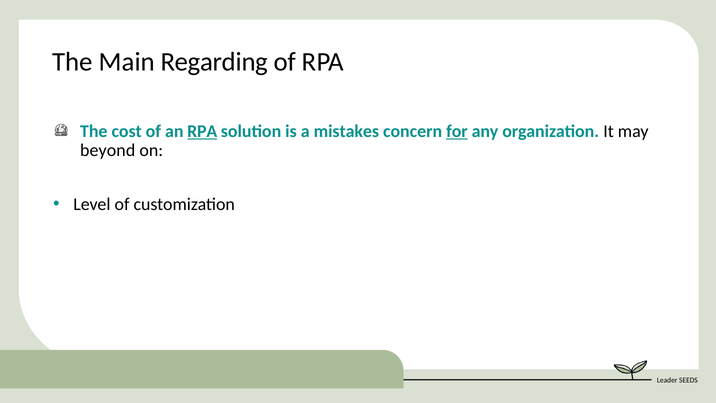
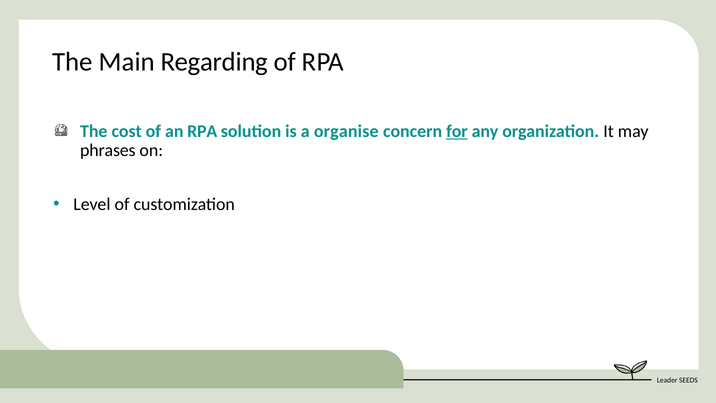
RPA at (202, 131) underline: present -> none
mistakes: mistakes -> organise
beyond: beyond -> phrases
